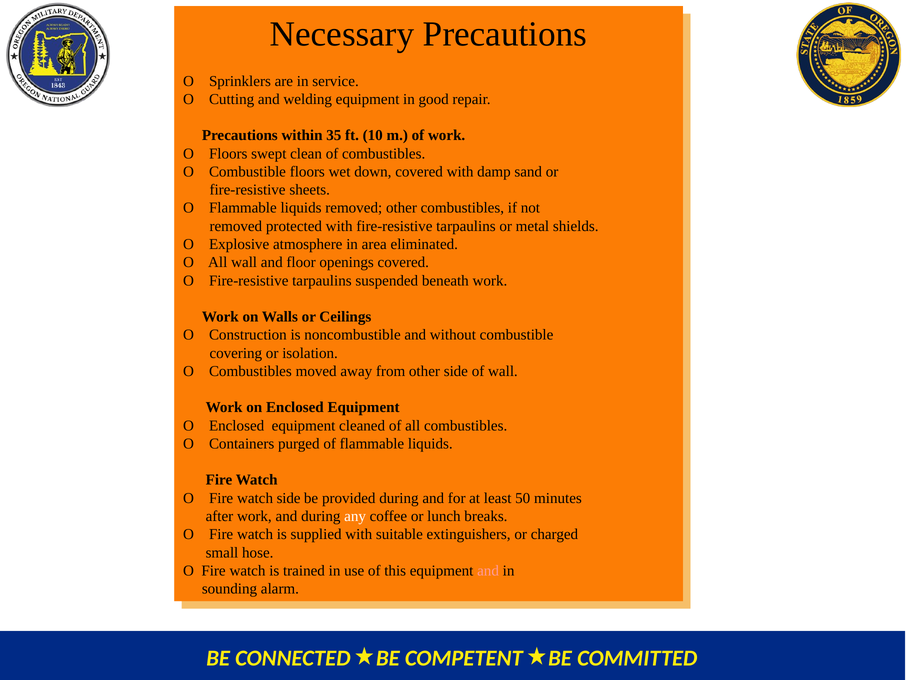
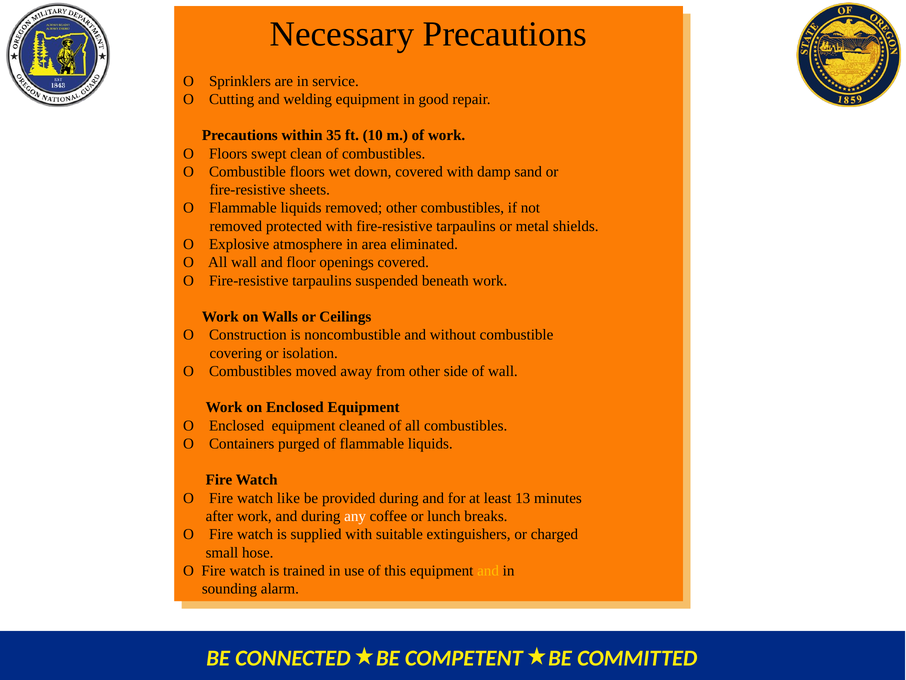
side at (289, 498): side -> like
50: 50 -> 13
and at (488, 570) colour: pink -> yellow
